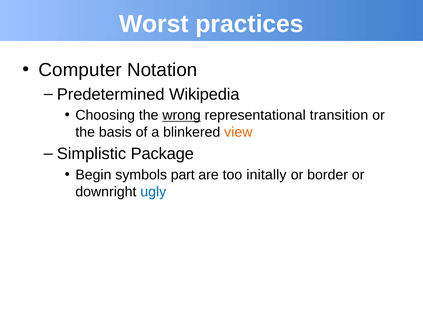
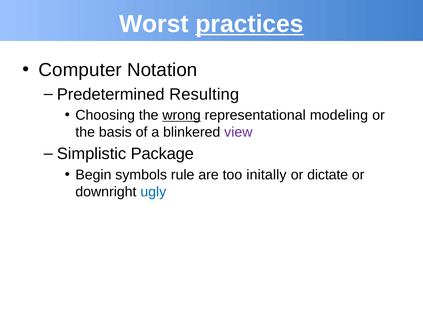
practices underline: none -> present
Wikipedia: Wikipedia -> Resulting
transition: transition -> modeling
view colour: orange -> purple
part: part -> rule
border: border -> dictate
